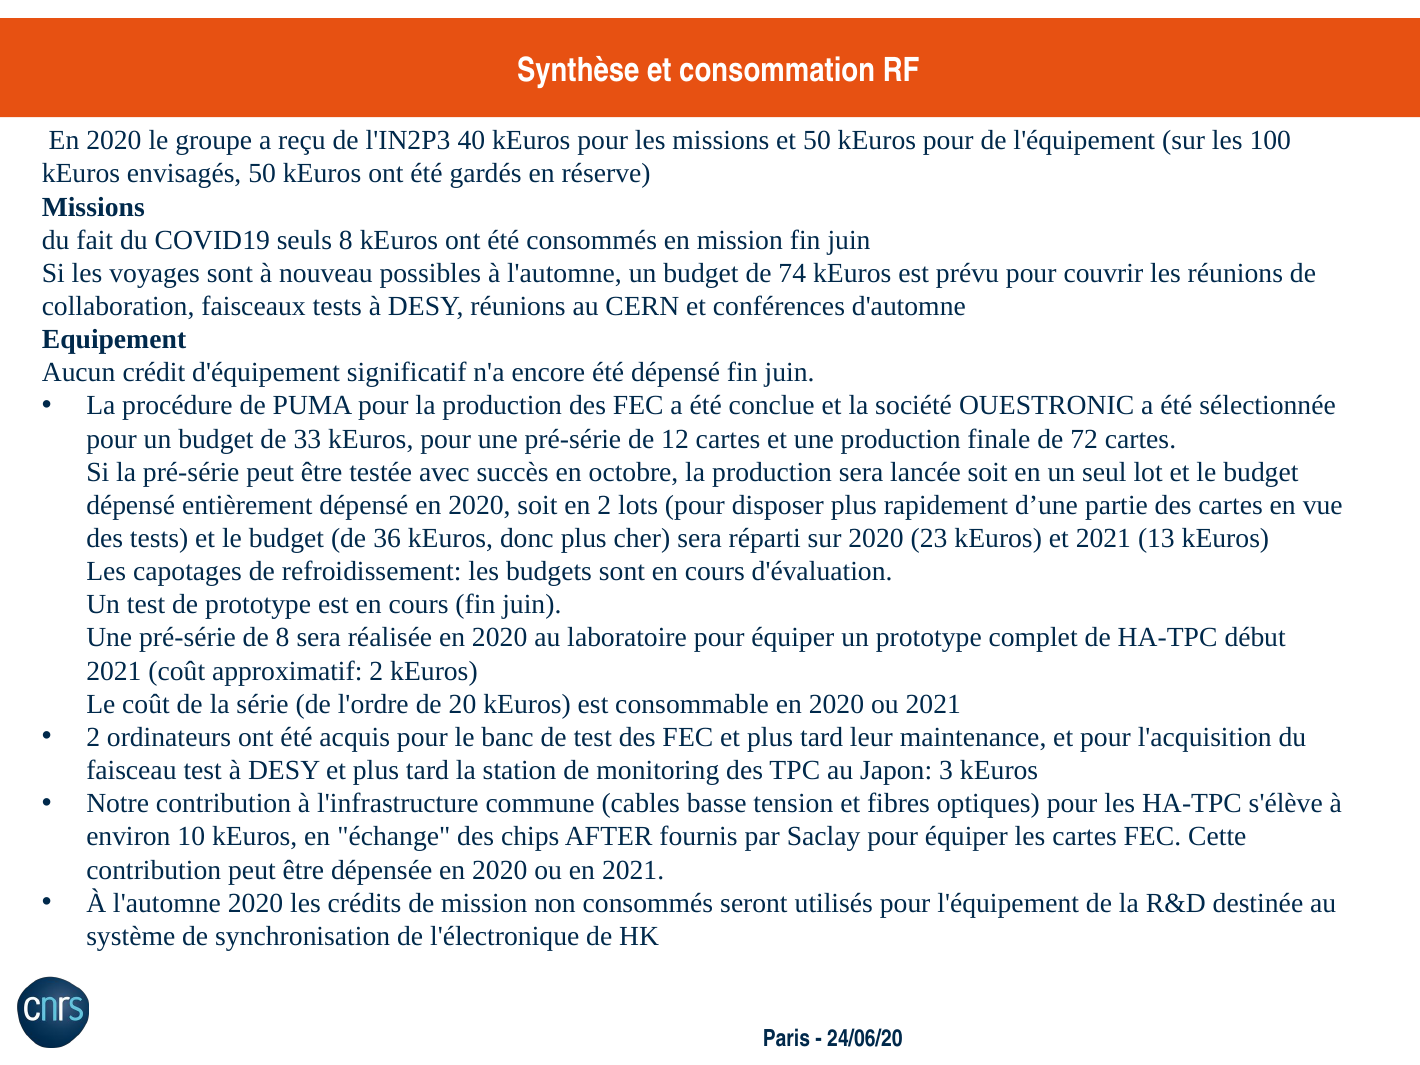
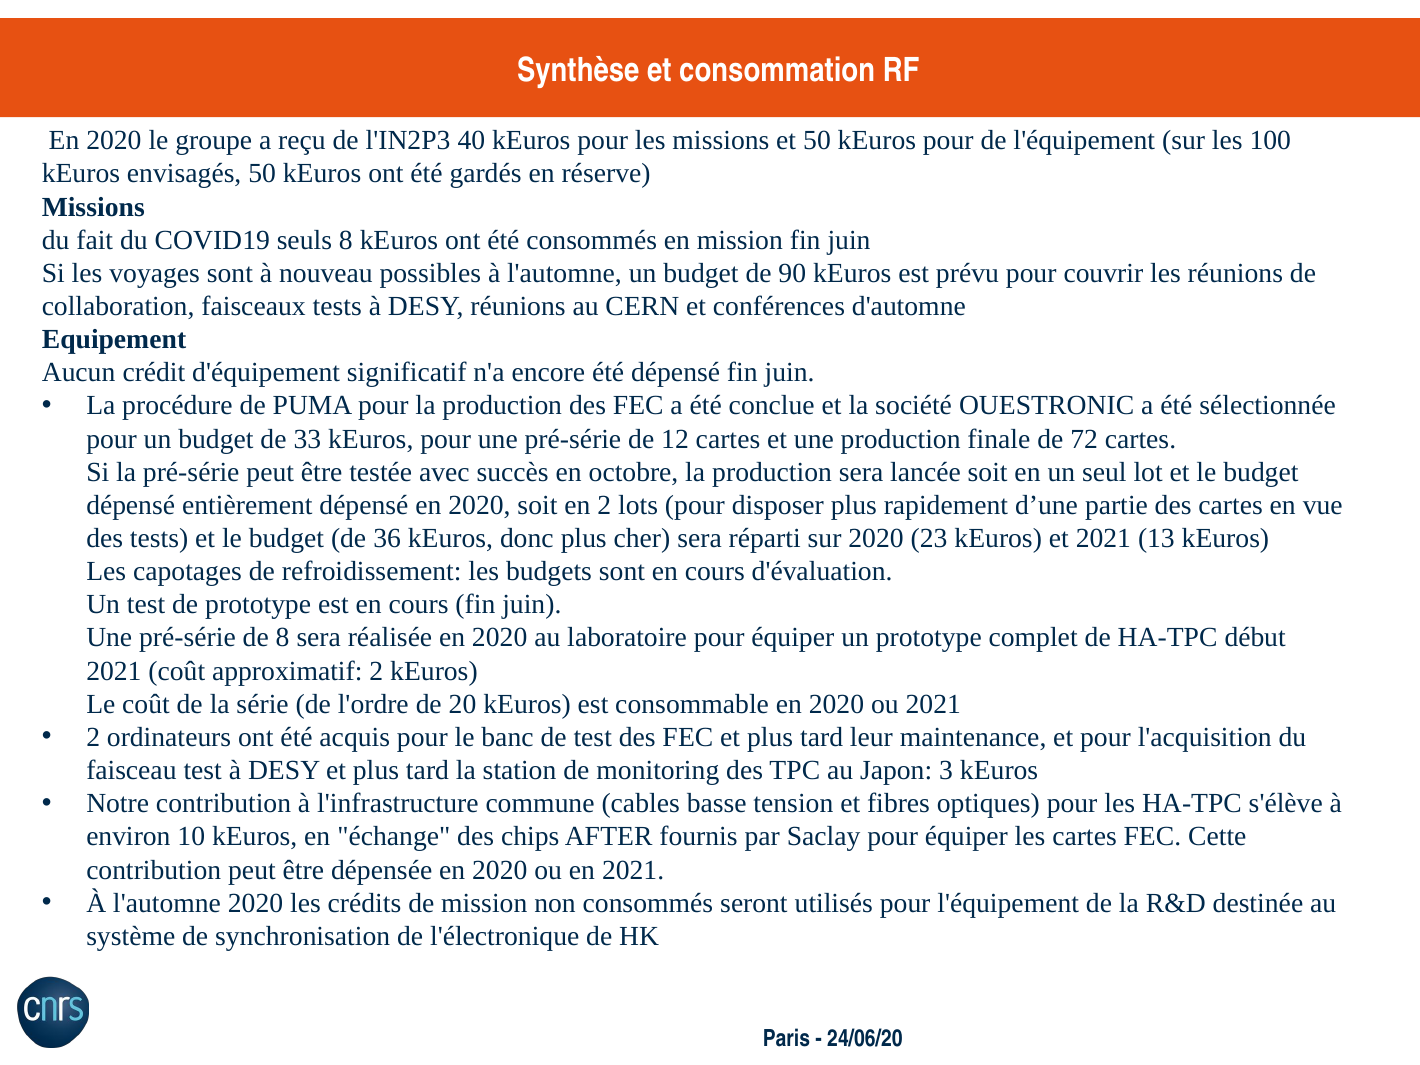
74: 74 -> 90
